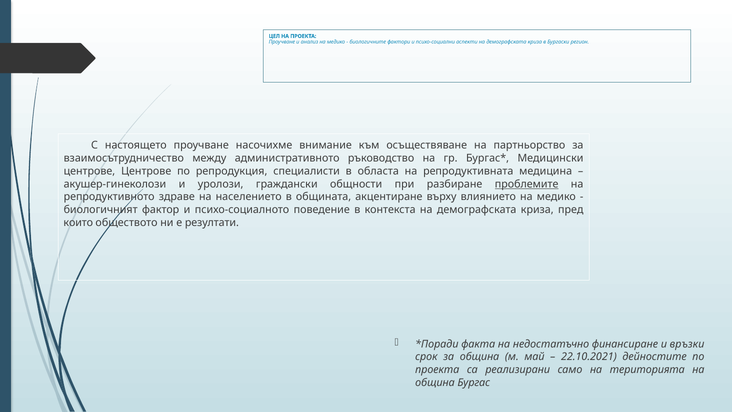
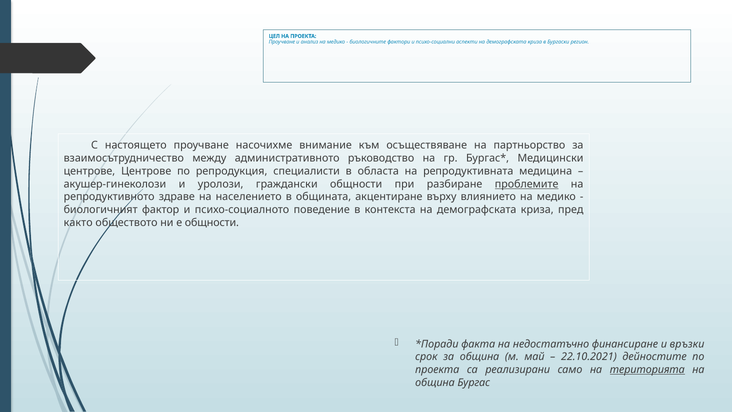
които: които -> както
е резултати: резултати -> общности
територията underline: none -> present
